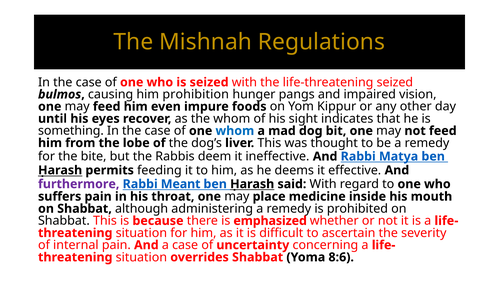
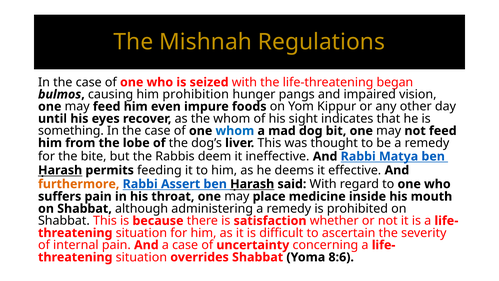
life-threatening seized: seized -> began
furthermore colour: purple -> orange
Meant: Meant -> Assert
emphasized: emphasized -> satisfaction
